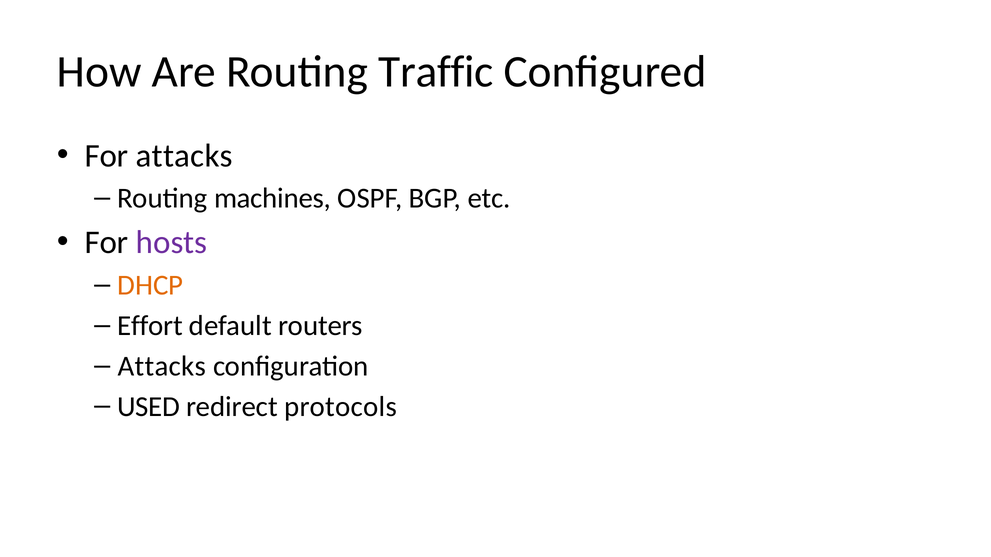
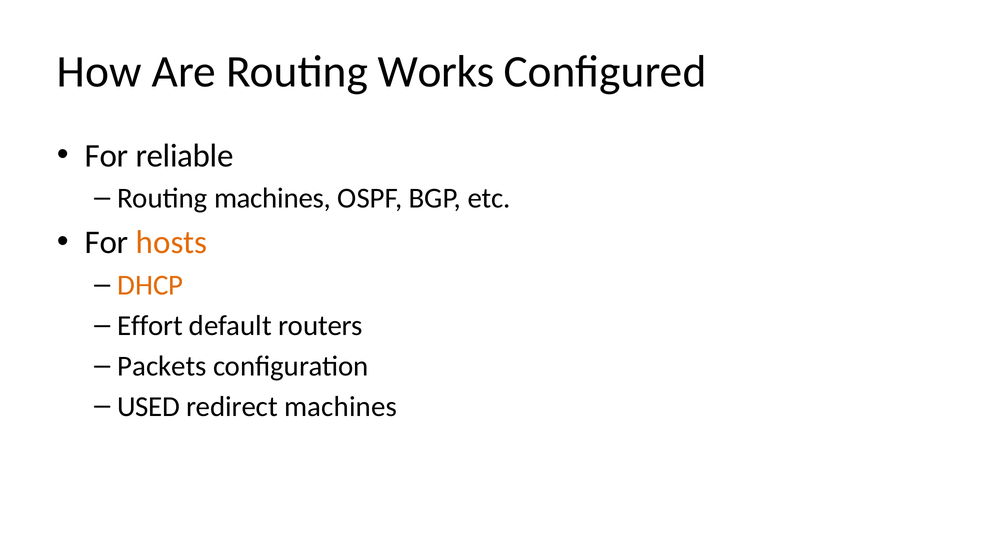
Traffic: Traffic -> Works
For attacks: attacks -> reliable
hosts colour: purple -> orange
Attacks at (162, 366): Attacks -> Packets
redirect protocols: protocols -> machines
